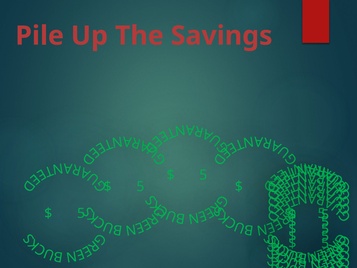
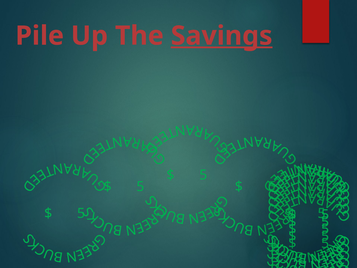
Savings underline: none -> present
